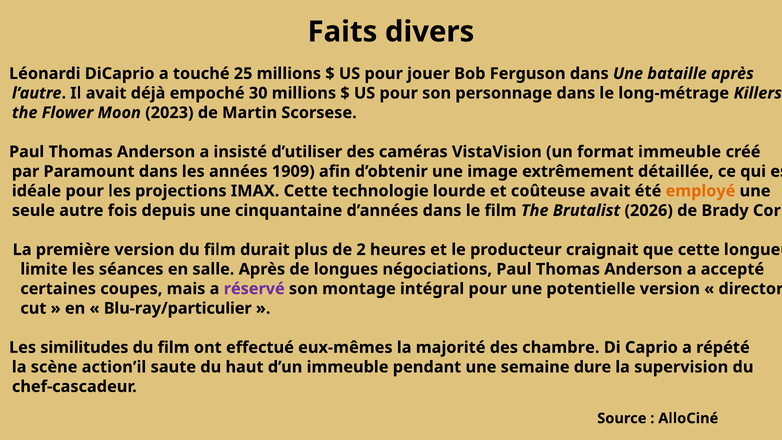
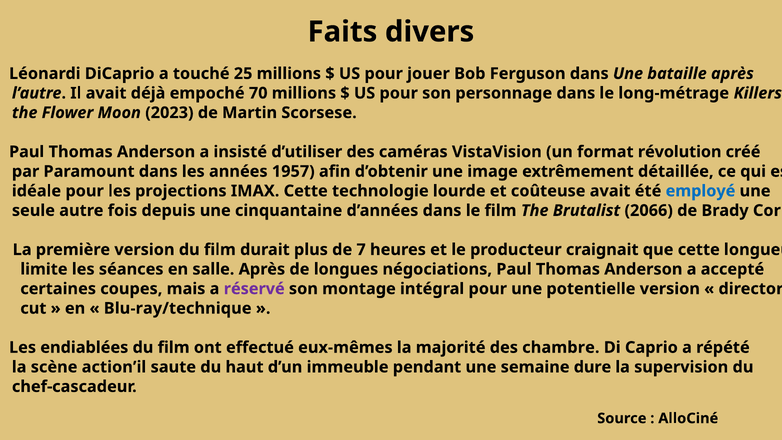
30: 30 -> 70
format immeuble: immeuble -> révolution
1909: 1909 -> 1957
employé colour: orange -> blue
2026: 2026 -> 2066
2: 2 -> 7
Blu-ray/particulier: Blu-ray/particulier -> Blu-ray/technique
similitudes: similitudes -> endiablées
